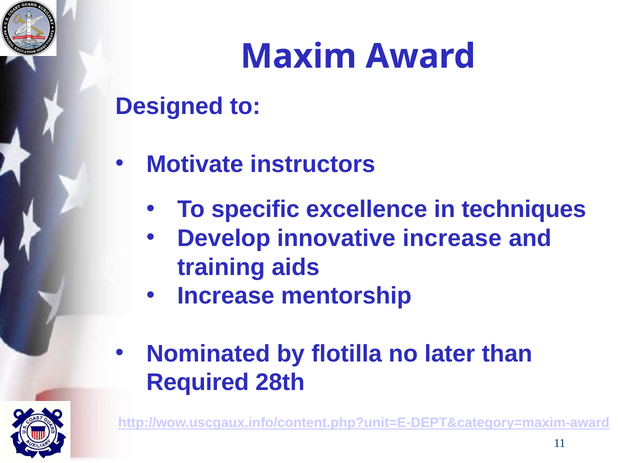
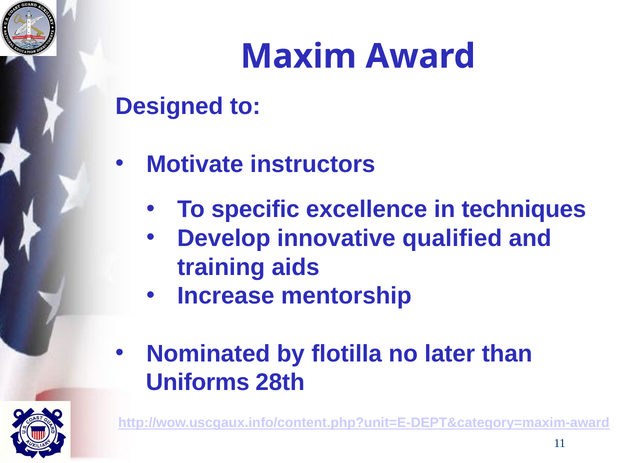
innovative increase: increase -> qualified
Required: Required -> Uniforms
